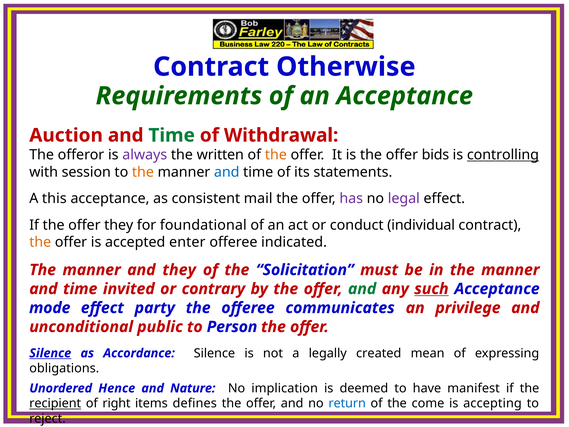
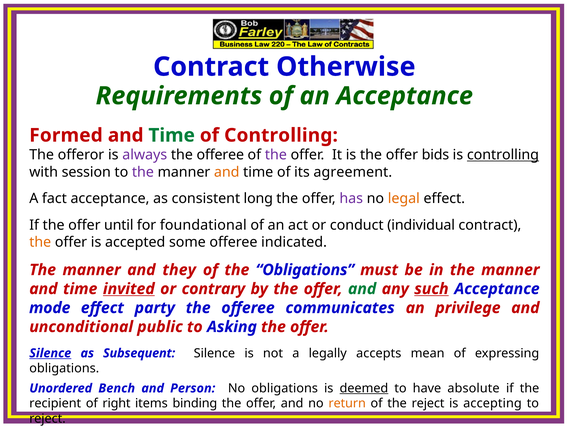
Auction: Auction -> Formed
of Withdrawal: Withdrawal -> Controlling
written at (220, 155): written -> offeree
the at (276, 155) colour: orange -> purple
the at (143, 172) colour: orange -> purple
and at (227, 172) colour: blue -> orange
statements: statements -> agreement
this: this -> fact
mail: mail -> long
legal colour: purple -> orange
offer they: they -> until
enter: enter -> some
the Solicitation: Solicitation -> Obligations
invited underline: none -> present
Person: Person -> Asking
Accordance: Accordance -> Subsequent
created: created -> accepts
Hence: Hence -> Bench
Nature: Nature -> Person
No implication: implication -> obligations
deemed underline: none -> present
manifest: manifest -> absolute
recipient underline: present -> none
defines: defines -> binding
return colour: blue -> orange
the come: come -> reject
